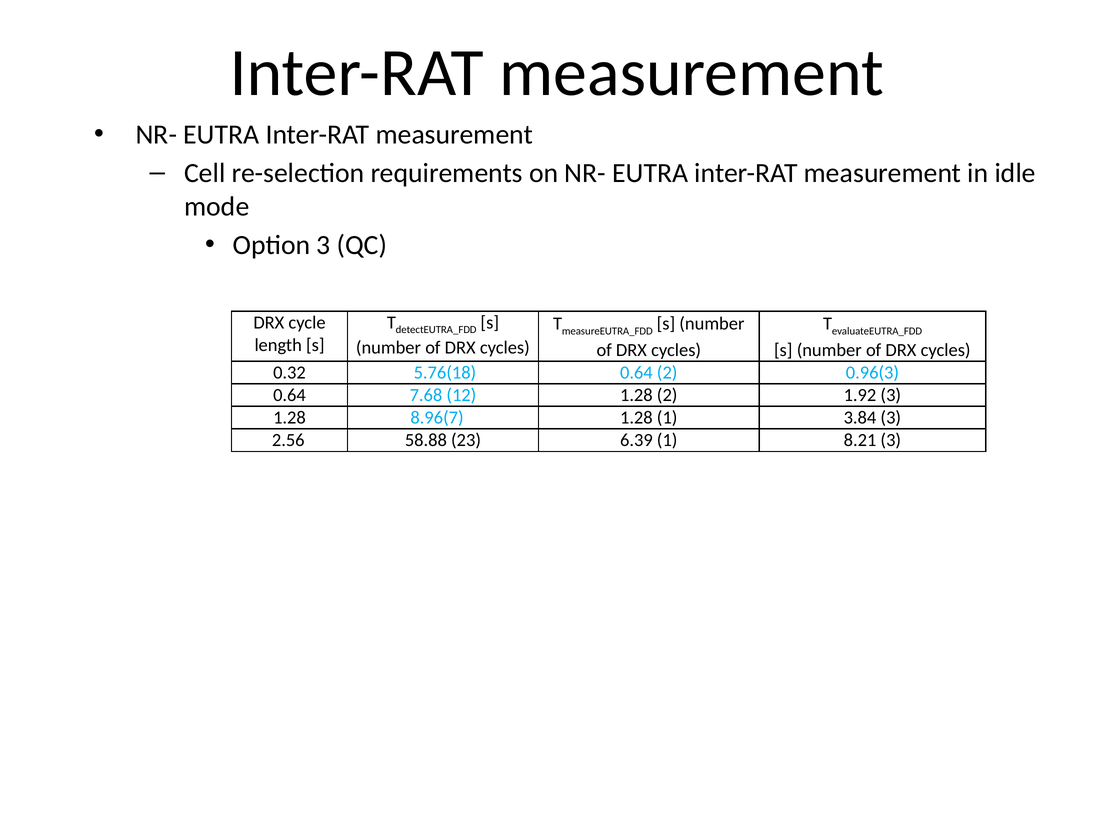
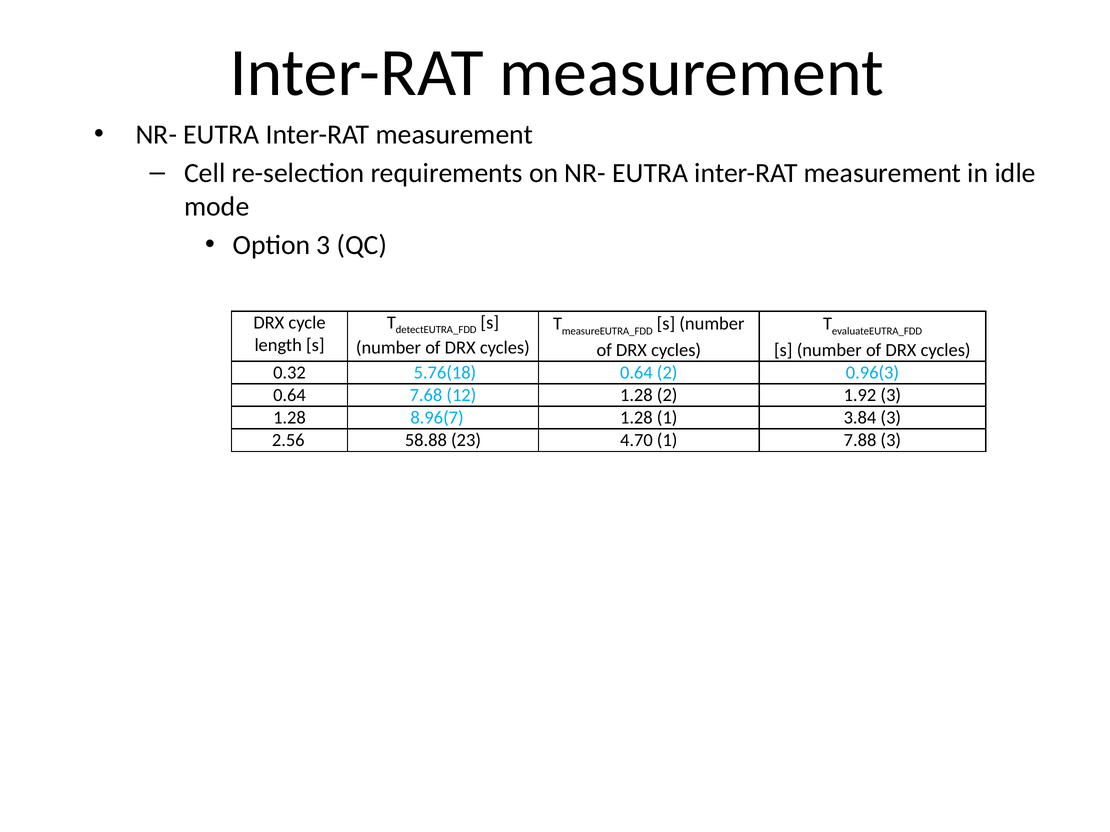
6.39: 6.39 -> 4.70
8.21: 8.21 -> 7.88
